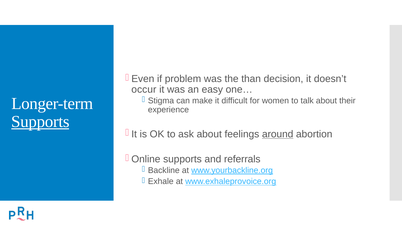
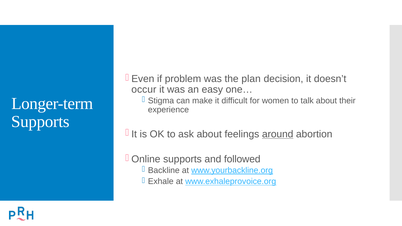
than: than -> plan
Supports at (40, 122) underline: present -> none
referrals: referrals -> followed
